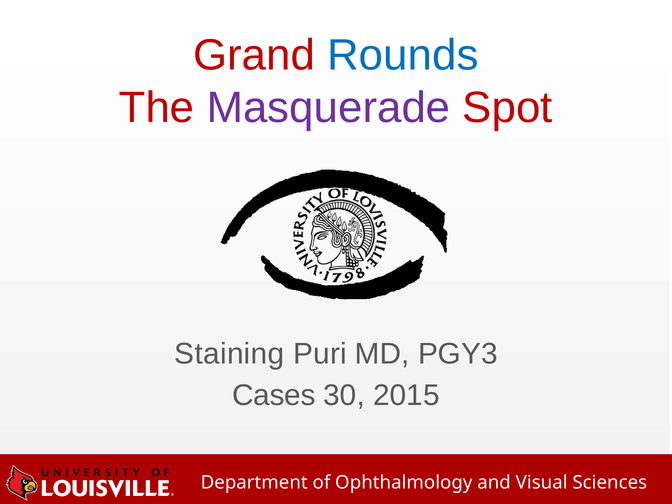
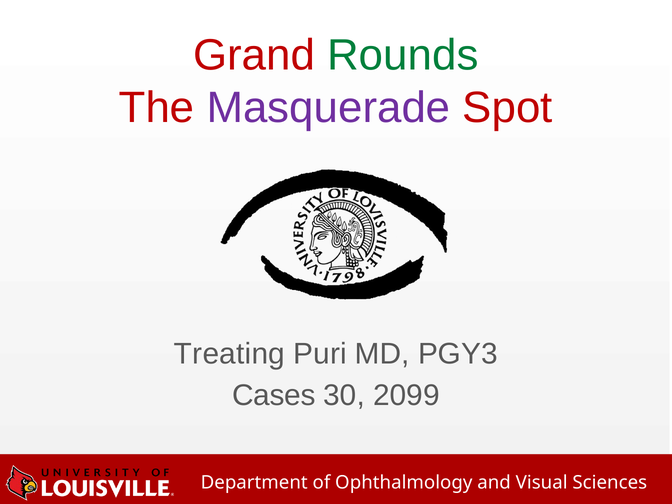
Rounds colour: blue -> green
Staining: Staining -> Treating
2015: 2015 -> 2099
